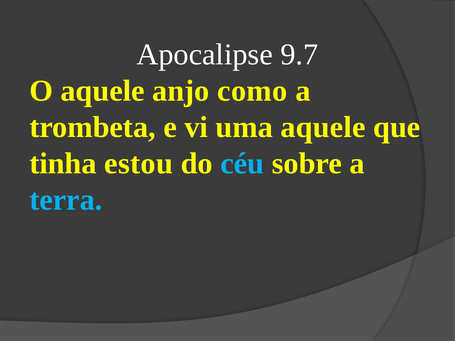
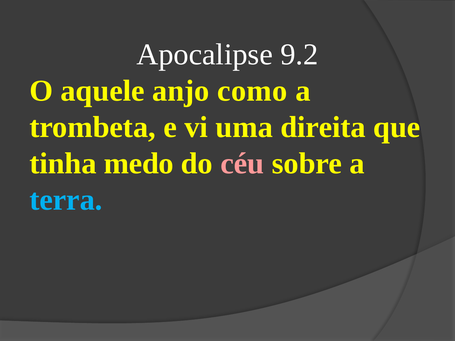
9.7: 9.7 -> 9.2
uma aquele: aquele -> direita
estou: estou -> medo
céu colour: light blue -> pink
